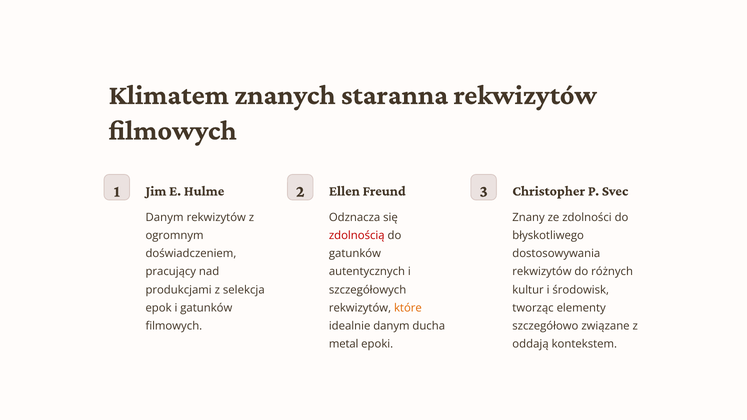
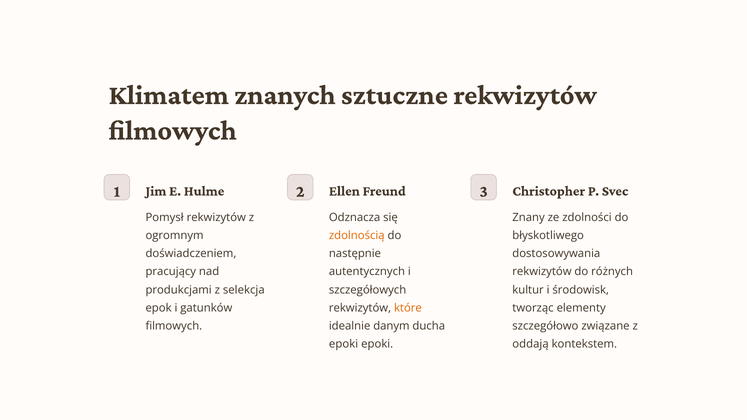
staranna: staranna -> sztuczne
Danym at (165, 217): Danym -> Pomysł
zdolnością colour: red -> orange
gatunków at (355, 254): gatunków -> następnie
metal at (344, 344): metal -> epoki
